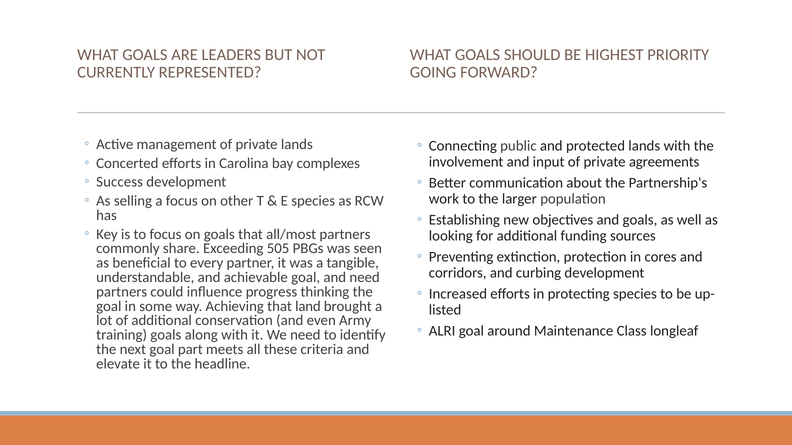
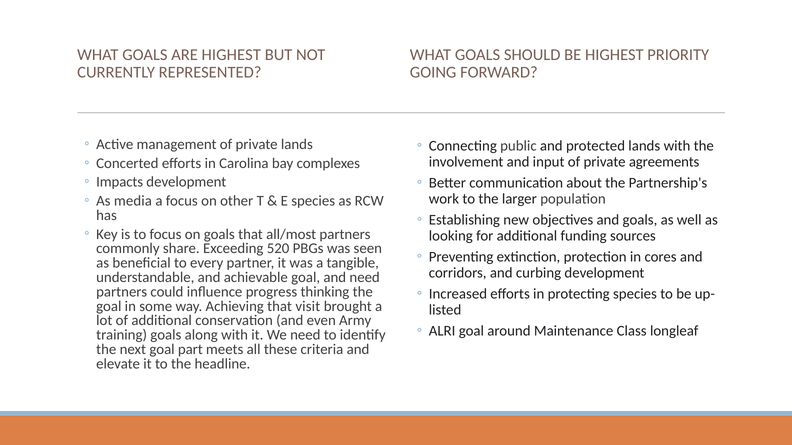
ARE LEADERS: LEADERS -> HIGHEST
Success: Success -> Impacts
selling: selling -> media
505: 505 -> 520
land: land -> visit
